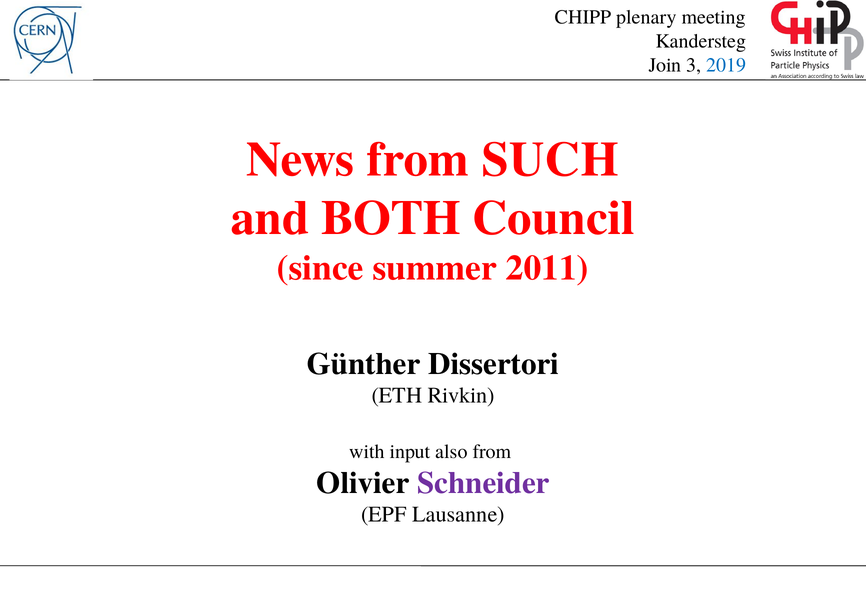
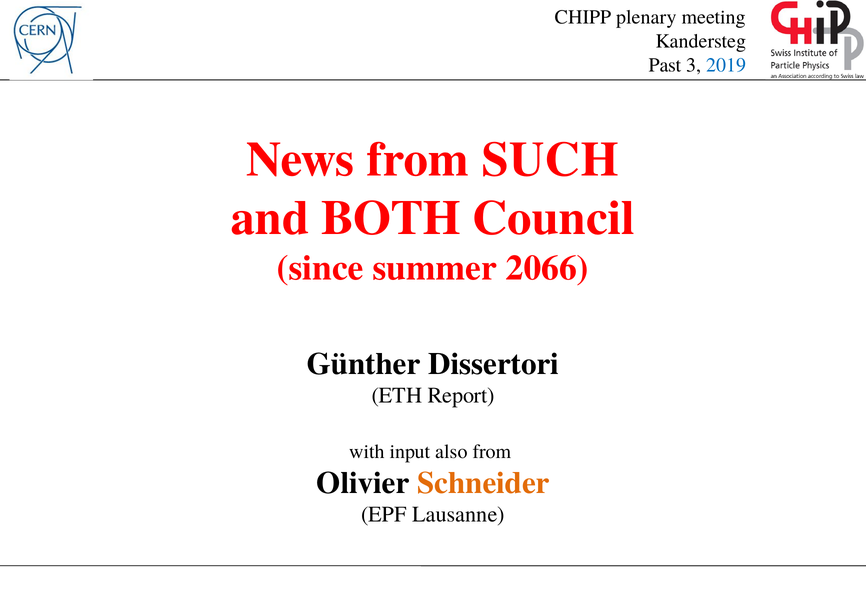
Join: Join -> Past
2011: 2011 -> 2066
Rivkin: Rivkin -> Report
Schneider colour: purple -> orange
